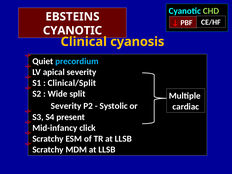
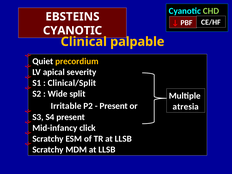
cyanosis: cyanosis -> palpable
precordium colour: light blue -> yellow
Severity at (66, 106): Severity -> Irritable
Systolic at (114, 106): Systolic -> Present
cardiac: cardiac -> atresia
